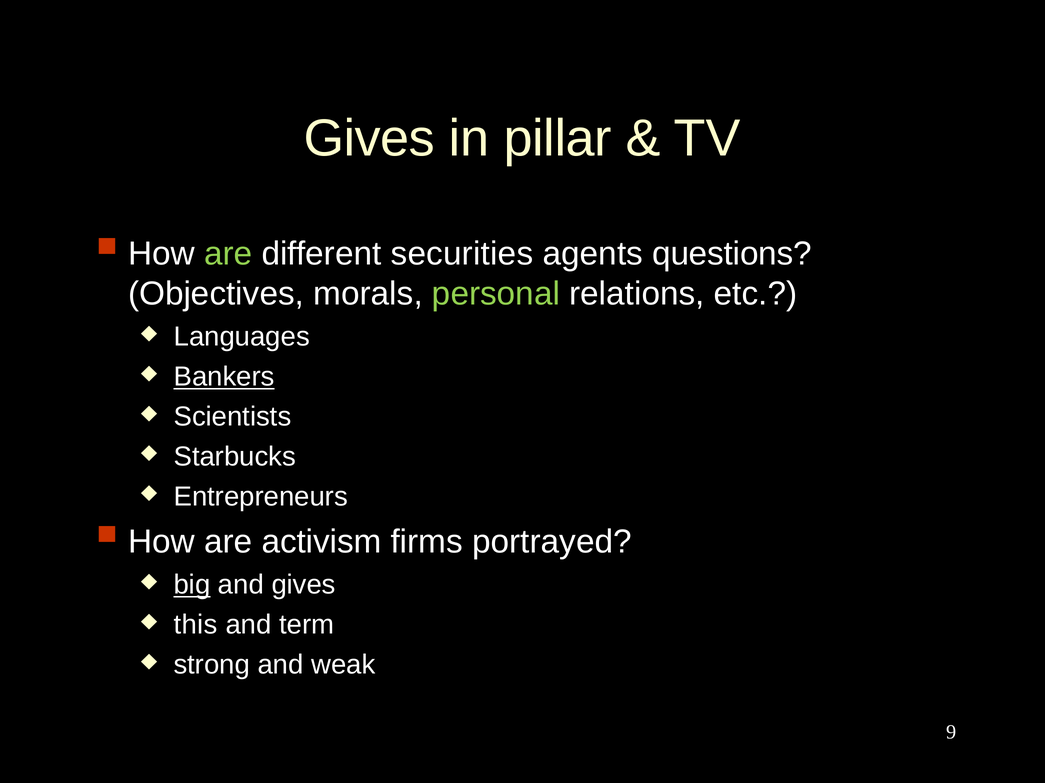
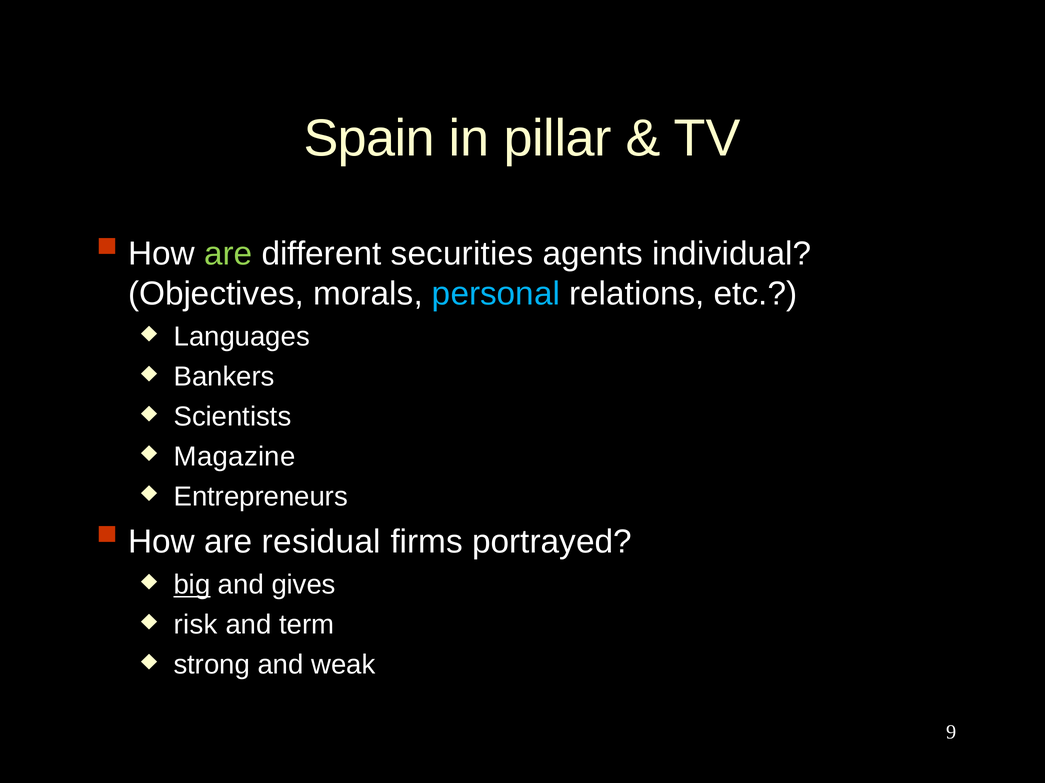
Gives at (369, 139): Gives -> Spain
questions: questions -> individual
personal colour: light green -> light blue
Bankers underline: present -> none
Starbucks: Starbucks -> Magazine
activism: activism -> residual
this: this -> risk
